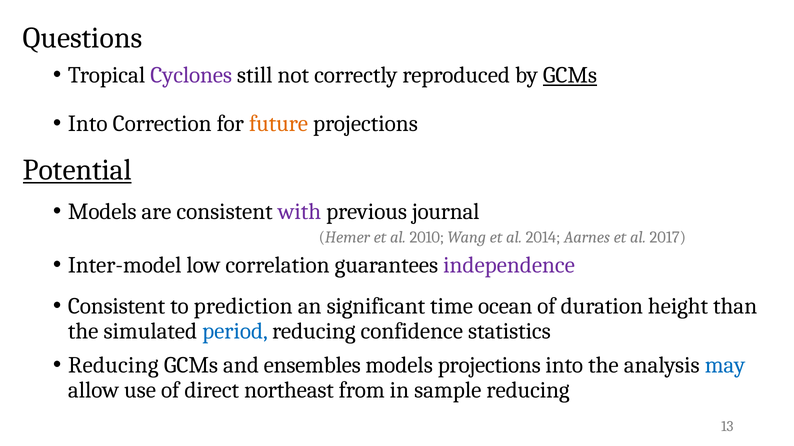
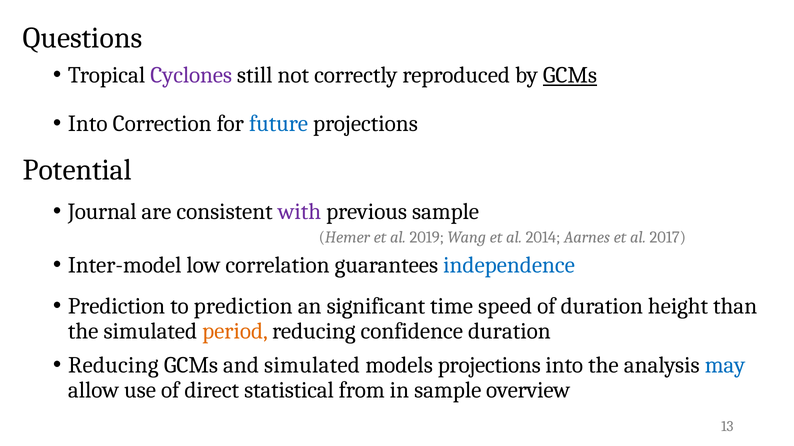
future colour: orange -> blue
Potential underline: present -> none
Models at (102, 212): Models -> Journal
previous journal: journal -> sample
2010: 2010 -> 2019
independence colour: purple -> blue
Consistent at (117, 307): Consistent -> Prediction
ocean: ocean -> speed
period colour: blue -> orange
confidence statistics: statistics -> duration
and ensembles: ensembles -> simulated
northeast: northeast -> statistical
sample reducing: reducing -> overview
